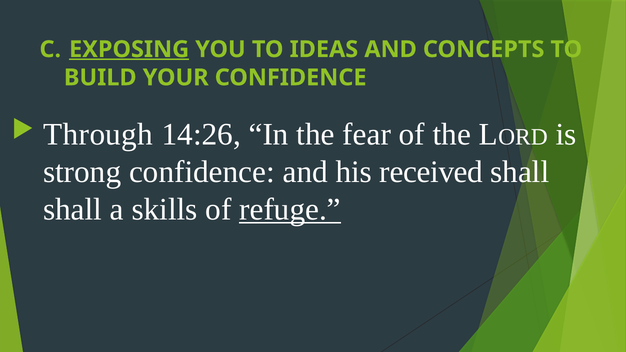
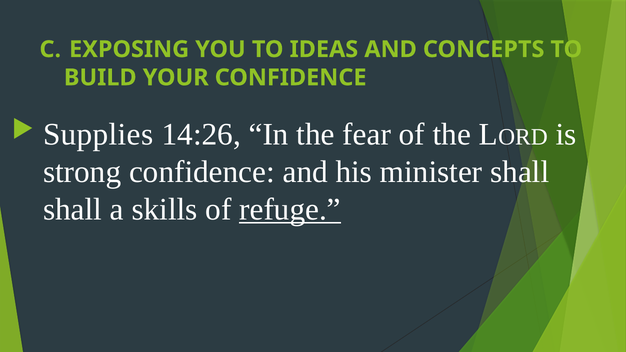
EXPOSING underline: present -> none
Through: Through -> Supplies
received: received -> minister
